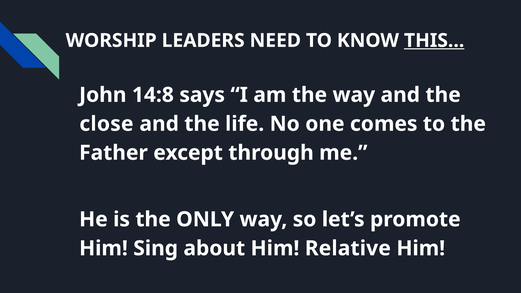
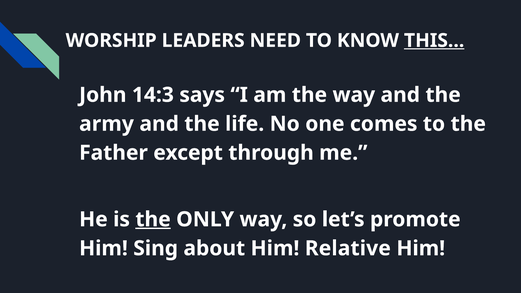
14:8: 14:8 -> 14:3
close: close -> army
the at (153, 219) underline: none -> present
